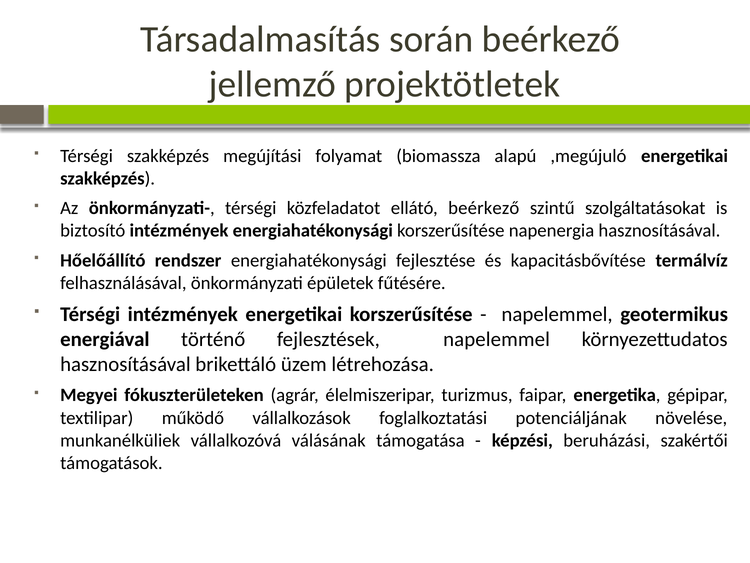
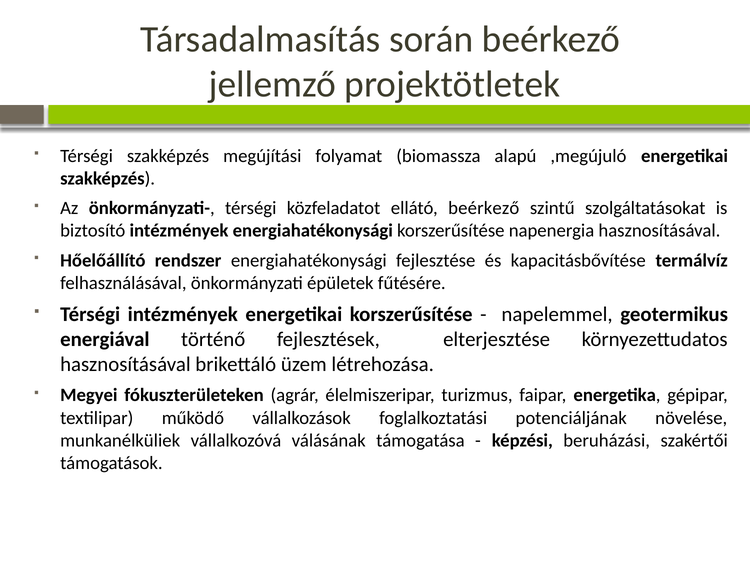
fejlesztések napelemmel: napelemmel -> elterjesztése
